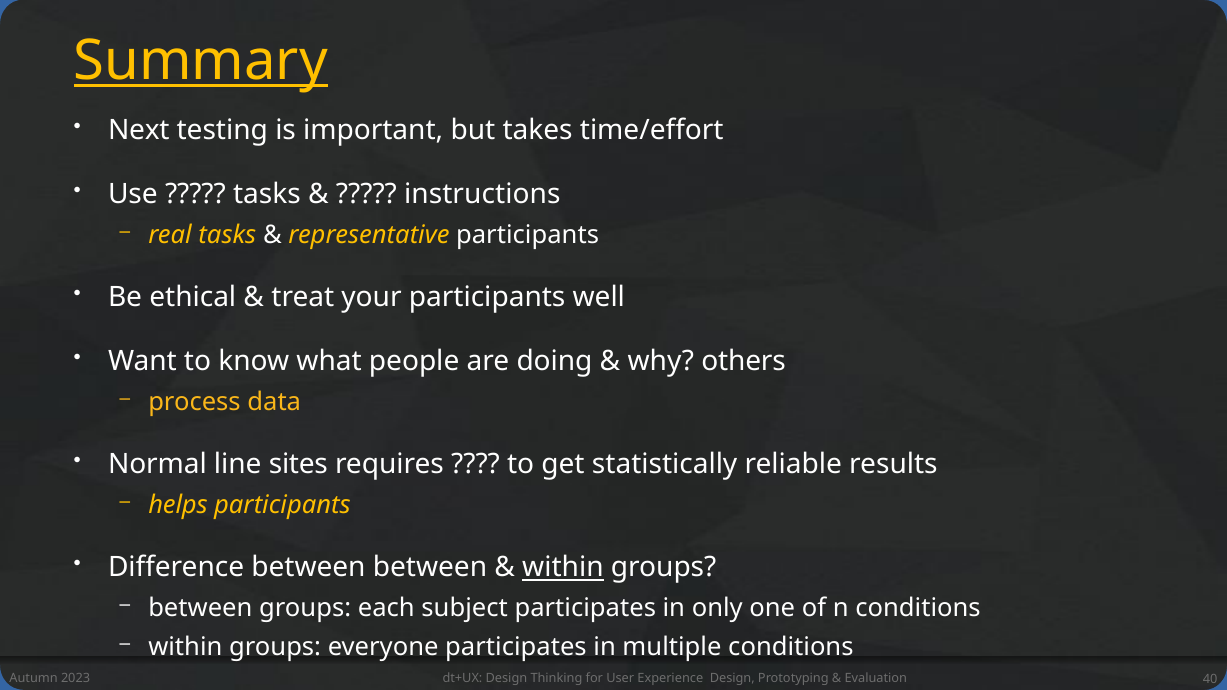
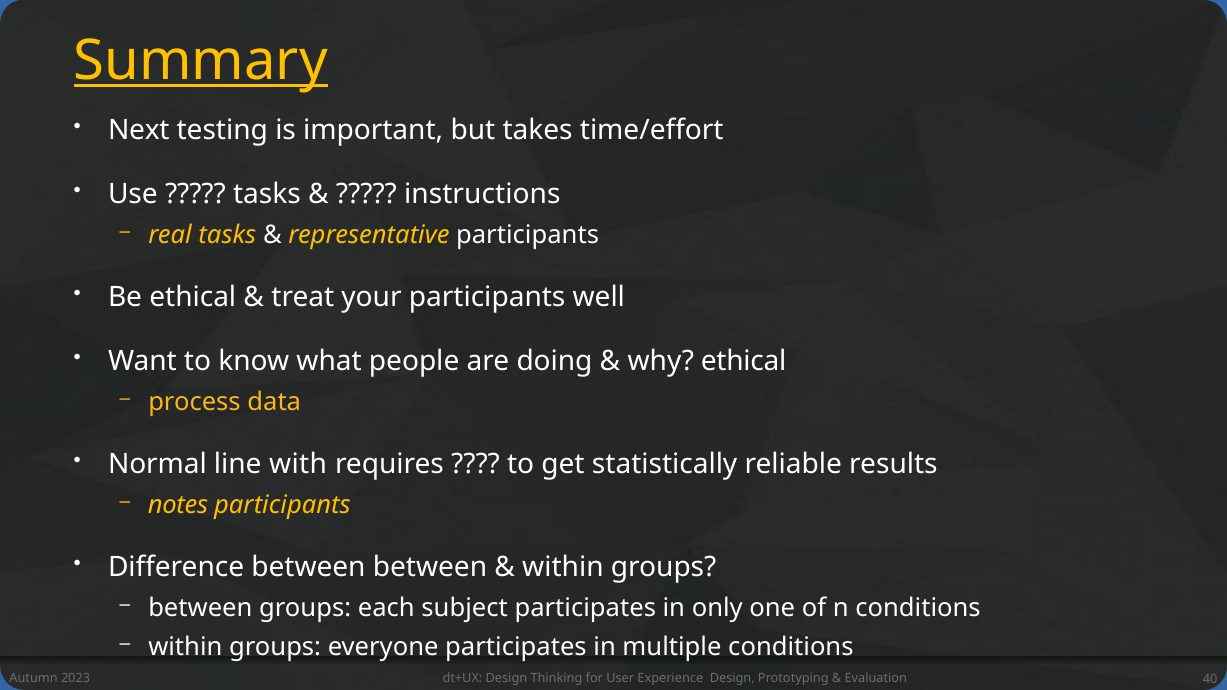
why others: others -> ethical
sites: sites -> with
helps: helps -> notes
within at (563, 568) underline: present -> none
